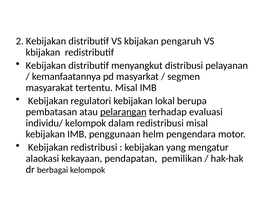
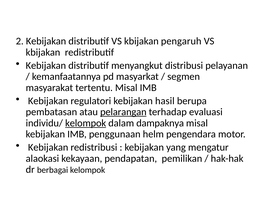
lokal: lokal -> hasil
kelompok at (86, 123) underline: none -> present
dalam redistribusi: redistribusi -> dampaknya
